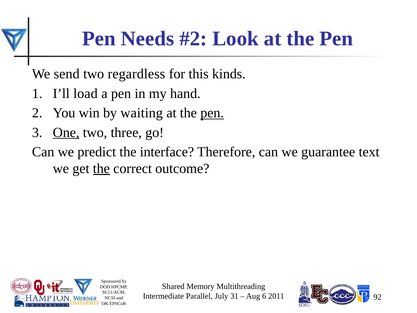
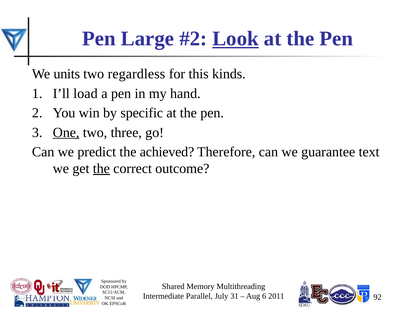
Needs: Needs -> Large
Look underline: none -> present
send: send -> units
waiting: waiting -> specific
pen at (212, 113) underline: present -> none
interface: interface -> achieved
